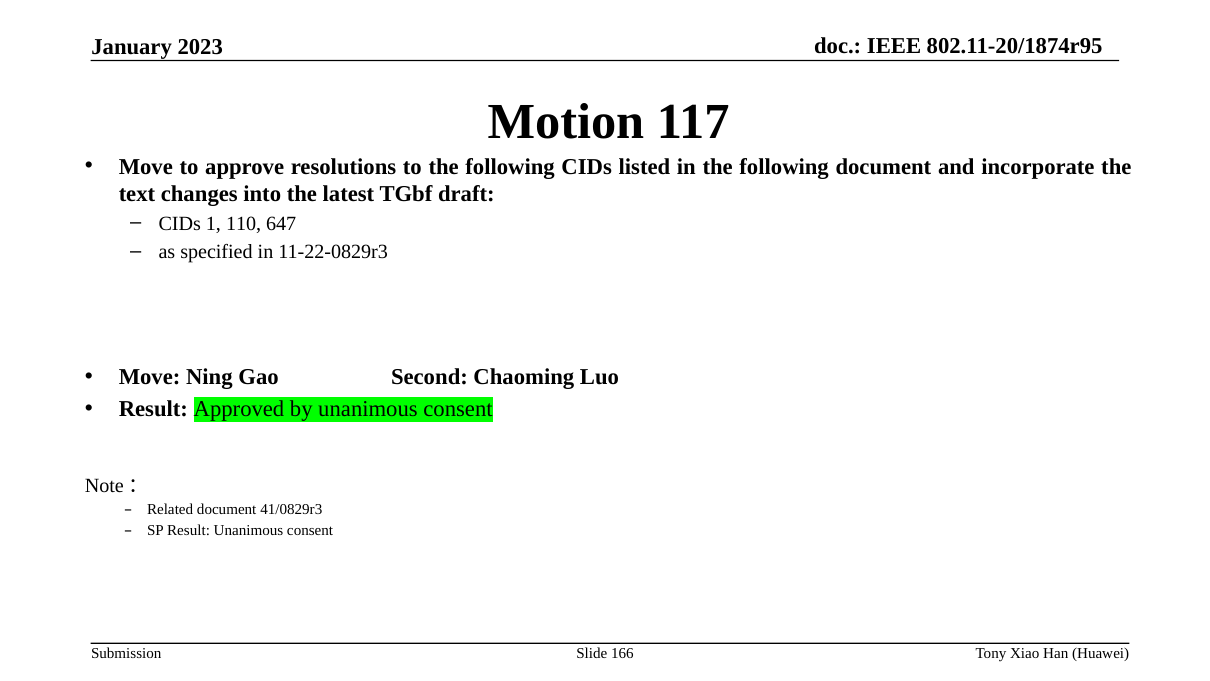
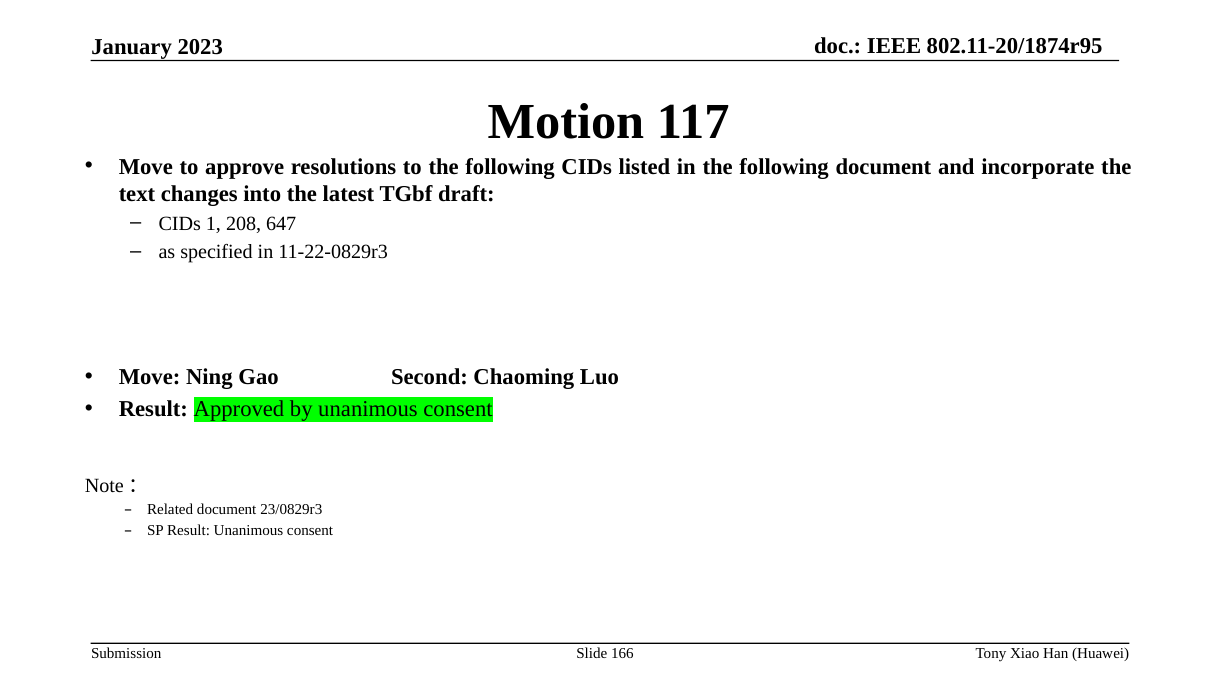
110: 110 -> 208
41/0829r3: 41/0829r3 -> 23/0829r3
